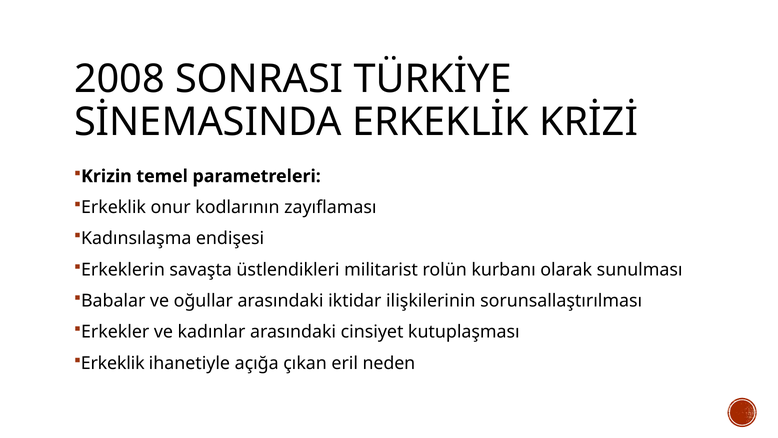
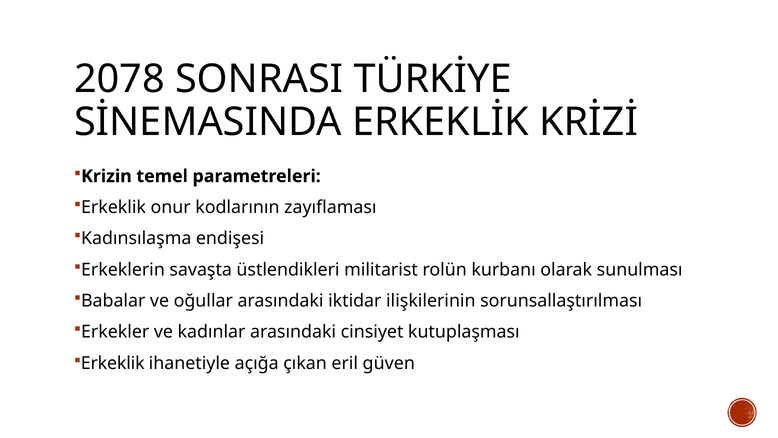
2008: 2008 -> 2078
neden: neden -> güven
